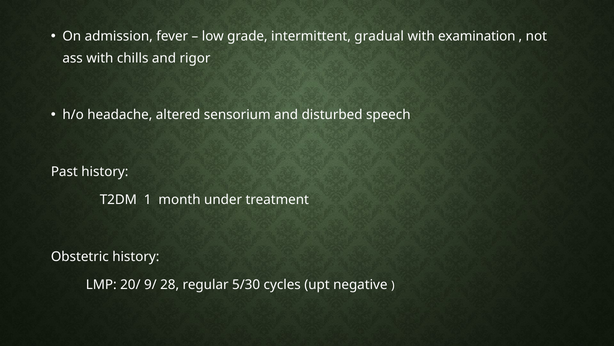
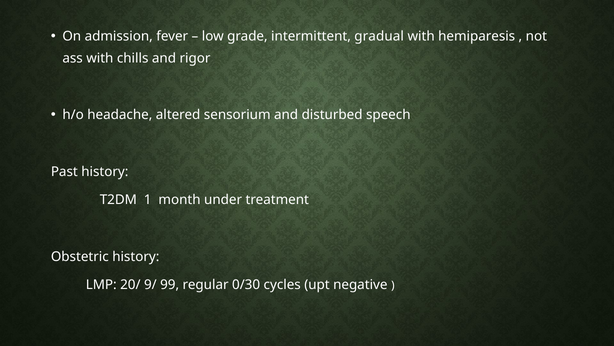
examination: examination -> hemiparesis
28: 28 -> 99
5/30: 5/30 -> 0/30
